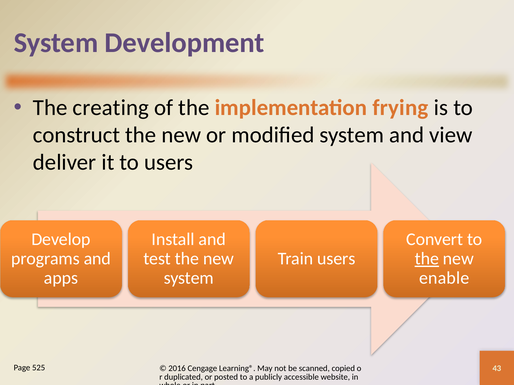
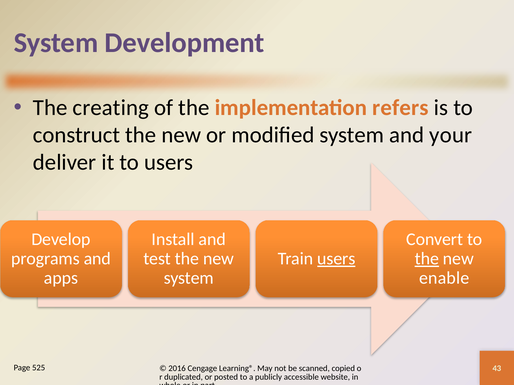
frying: frying -> refers
view: view -> your
users at (336, 259) underline: none -> present
